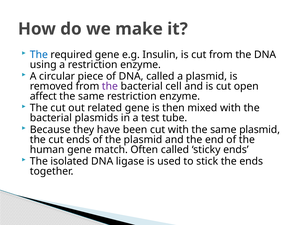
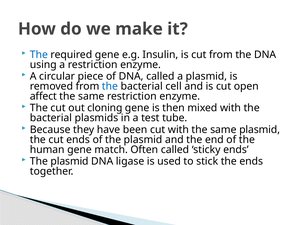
the at (110, 86) colour: purple -> blue
related: related -> cloning
isolated at (70, 161): isolated -> plasmid
